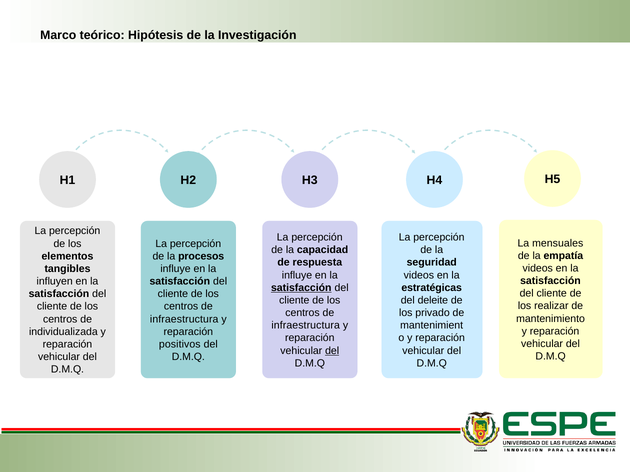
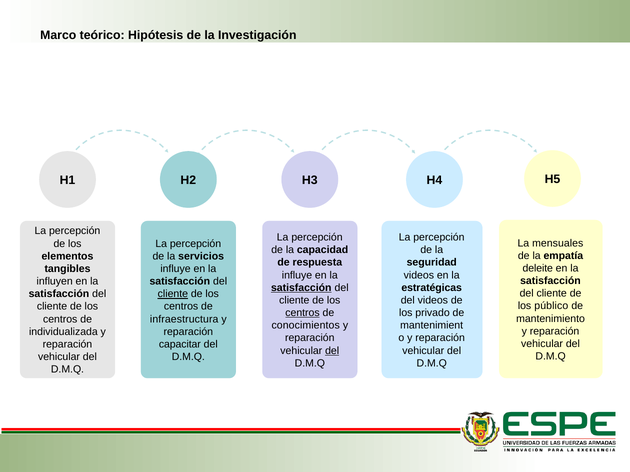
procesos: procesos -> servicios
videos at (538, 269): videos -> deleite
cliente at (173, 294) underline: none -> present
del deleite: deleite -> videos
realizar: realizar -> público
centros at (303, 313) underline: none -> present
infraestructura at (306, 326): infraestructura -> conocimientos
positivos: positivos -> capacitar
